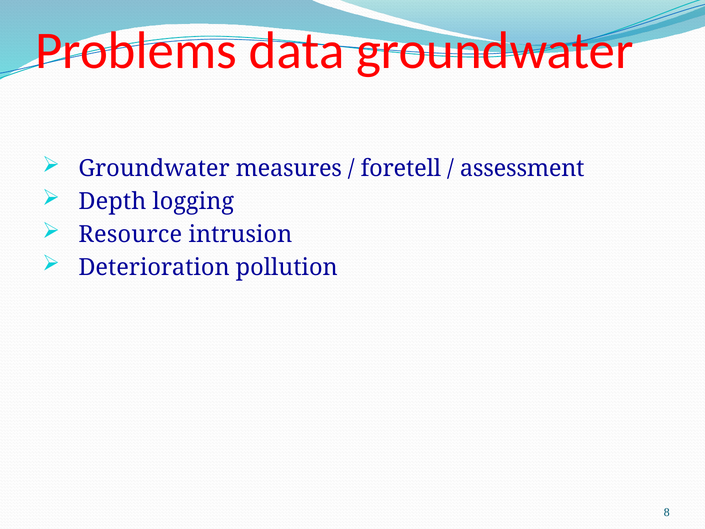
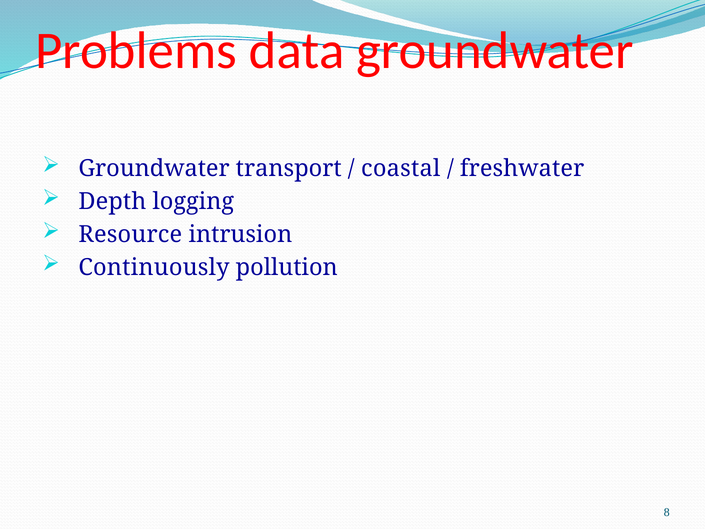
measures: measures -> transport
foretell: foretell -> coastal
assessment: assessment -> freshwater
Deterioration: Deterioration -> Continuously
